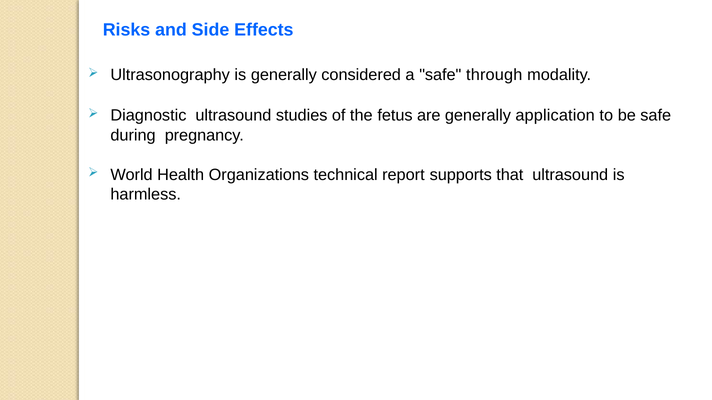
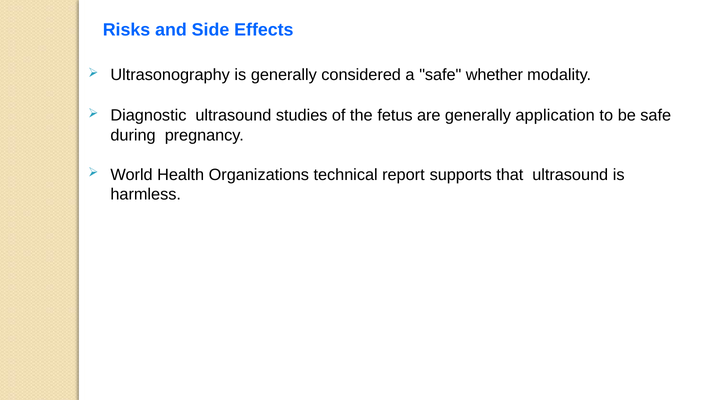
through: through -> whether
